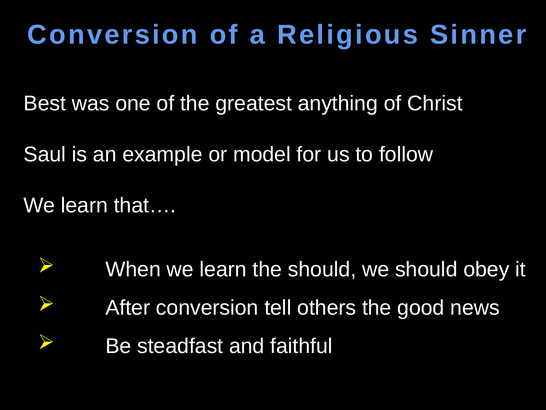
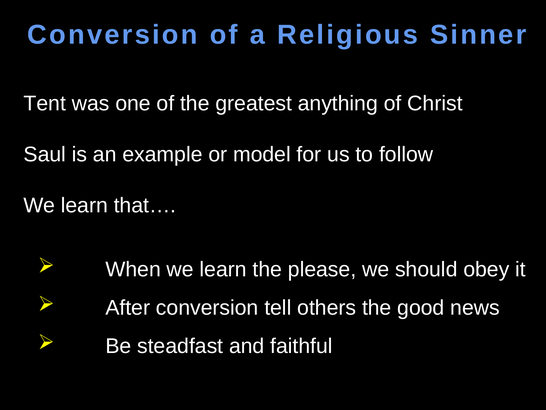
Best: Best -> Tent
the should: should -> please
